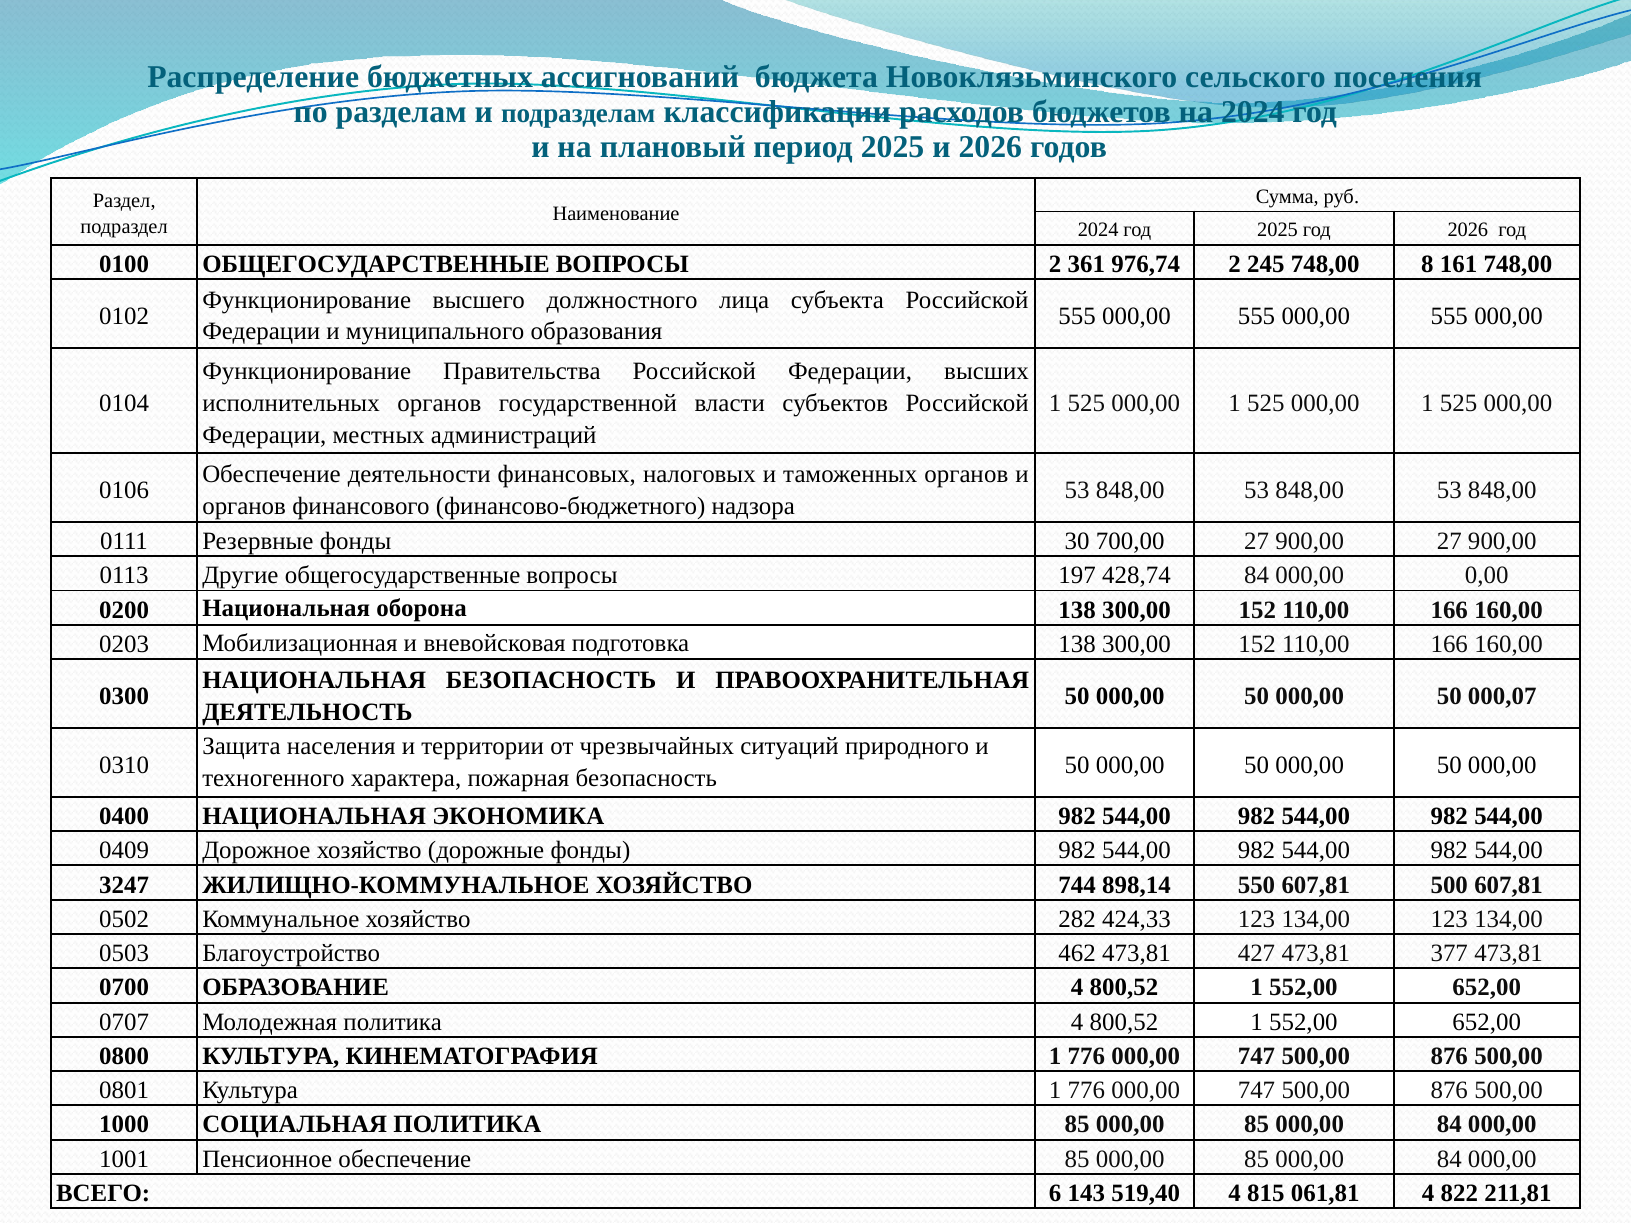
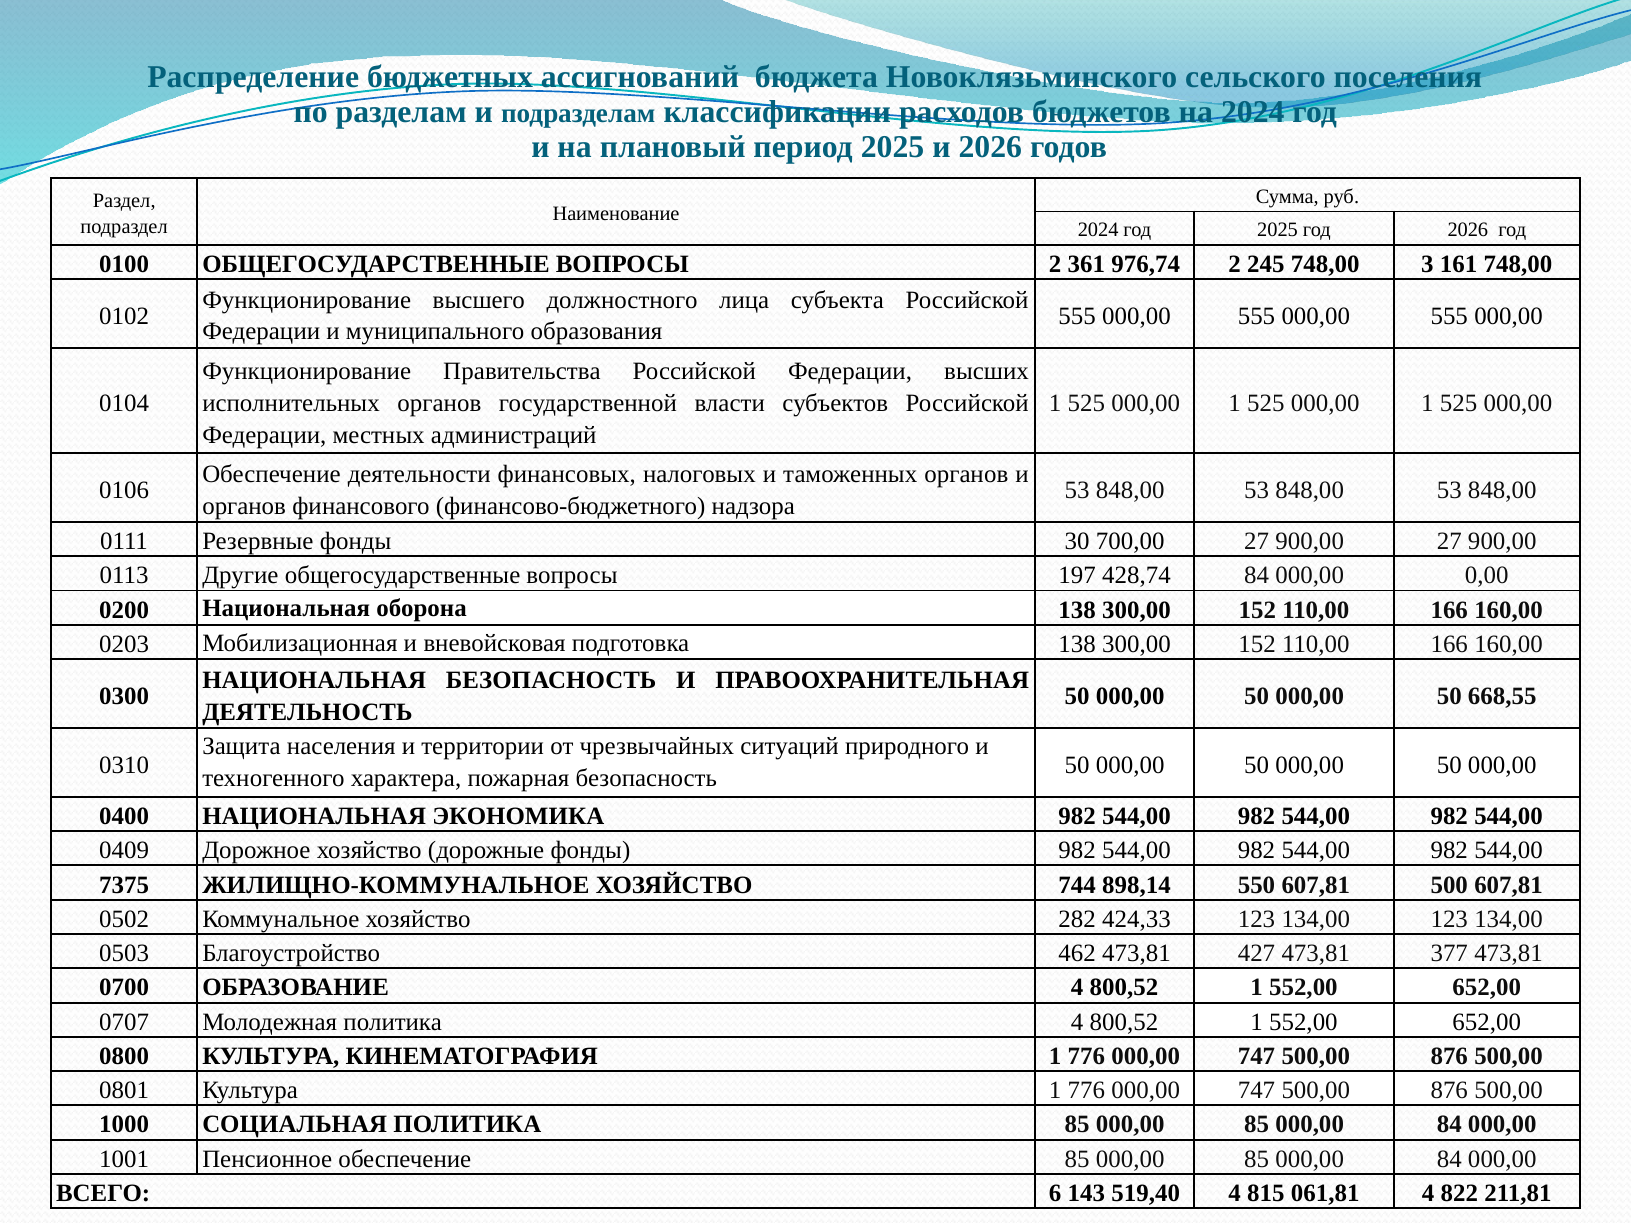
8: 8 -> 3
000,07: 000,07 -> 668,55
3247: 3247 -> 7375
